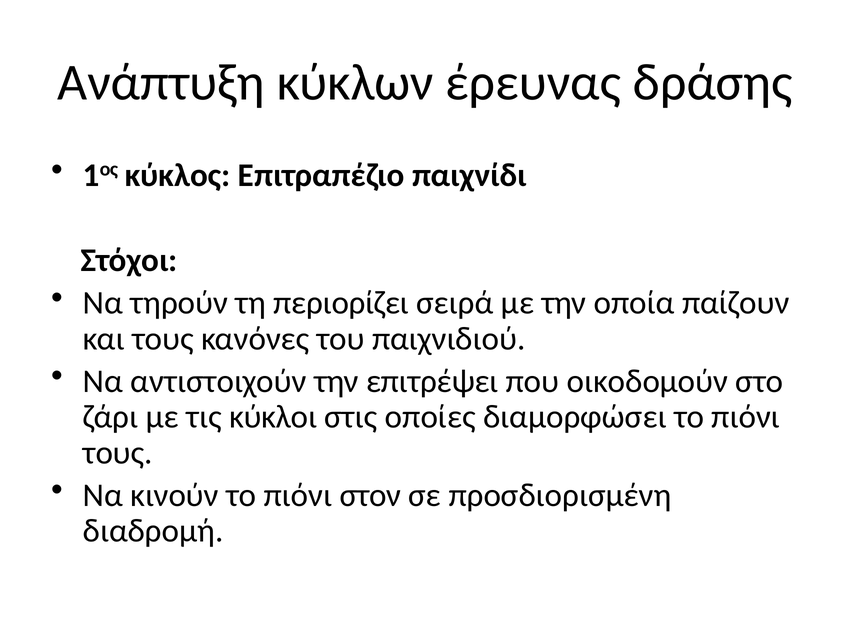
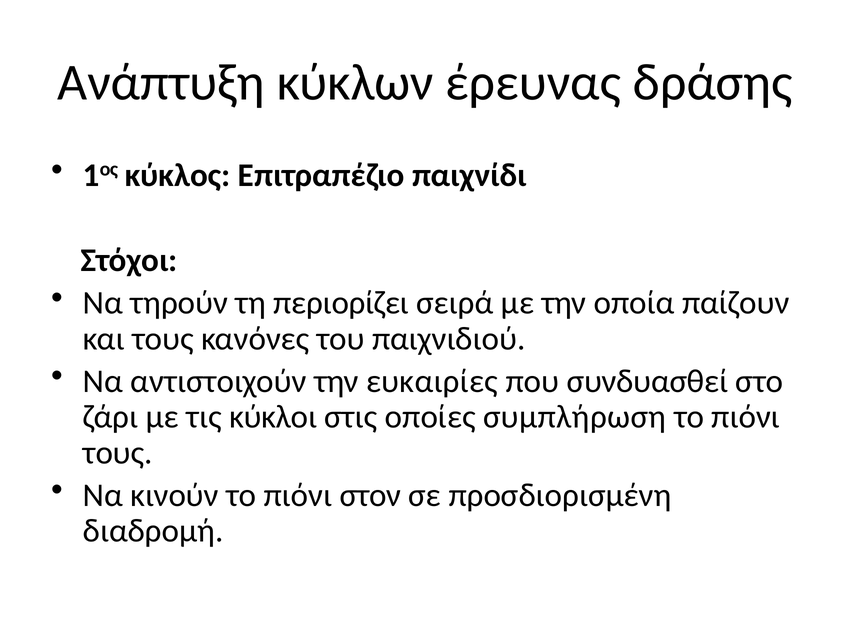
επιτρέψει: επιτρέψει -> ευκαιρίες
οικοδομούν: οικοδομούν -> συνδυασθεί
διαμορφώσει: διαμορφώσει -> συμπλήρωση
